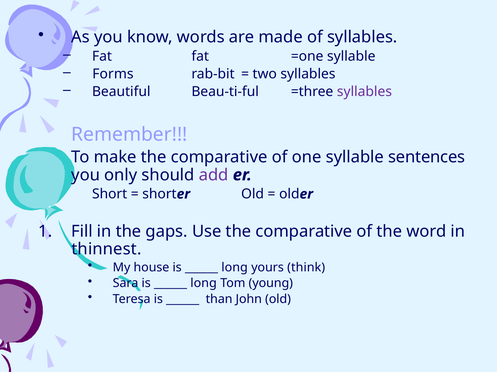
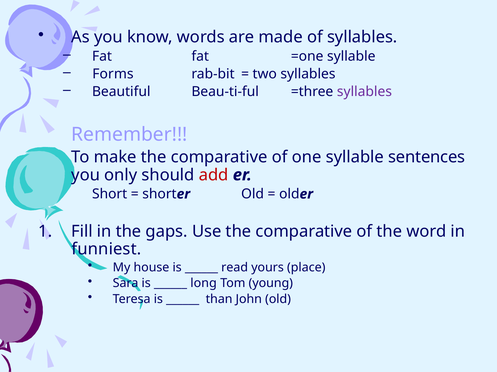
add colour: purple -> red
thinnest: thinnest -> funniest
long at (235, 268): long -> read
think: think -> place
